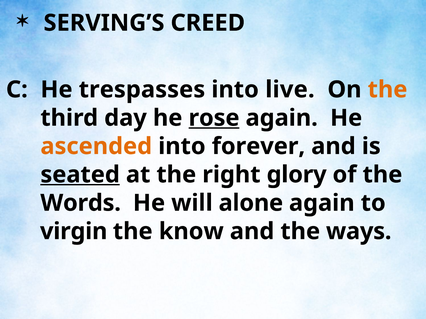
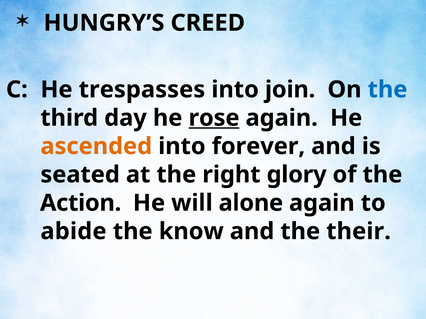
SERVING’S: SERVING’S -> HUNGRY’S
live: live -> join
the at (388, 90) colour: orange -> blue
seated underline: present -> none
Words: Words -> Action
virgin: virgin -> abide
ways: ways -> their
